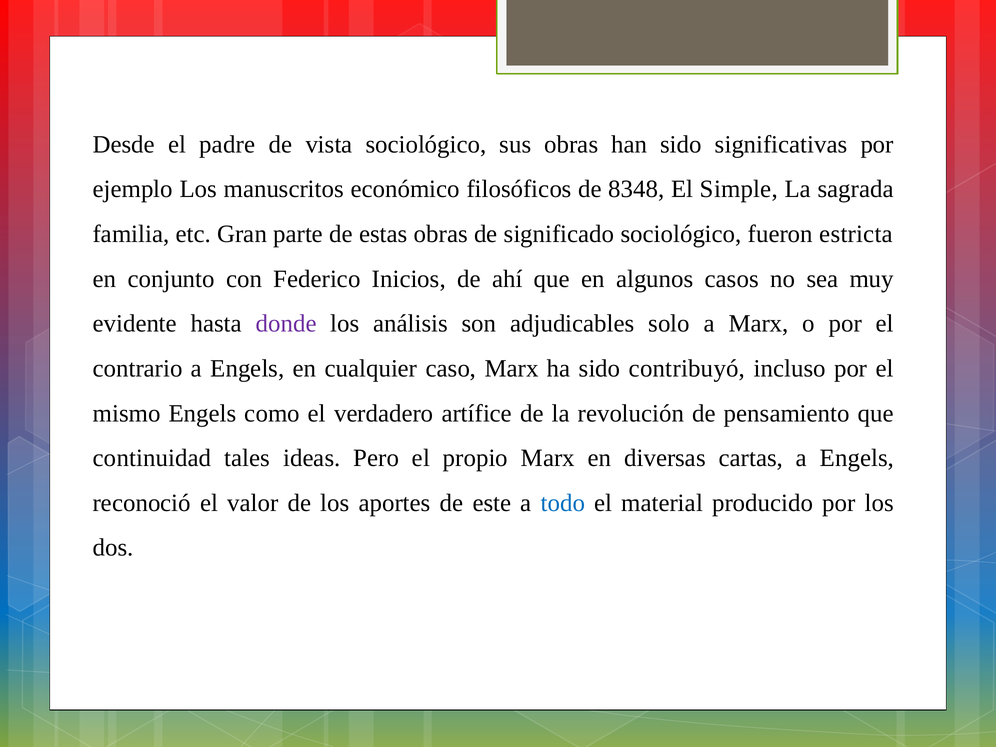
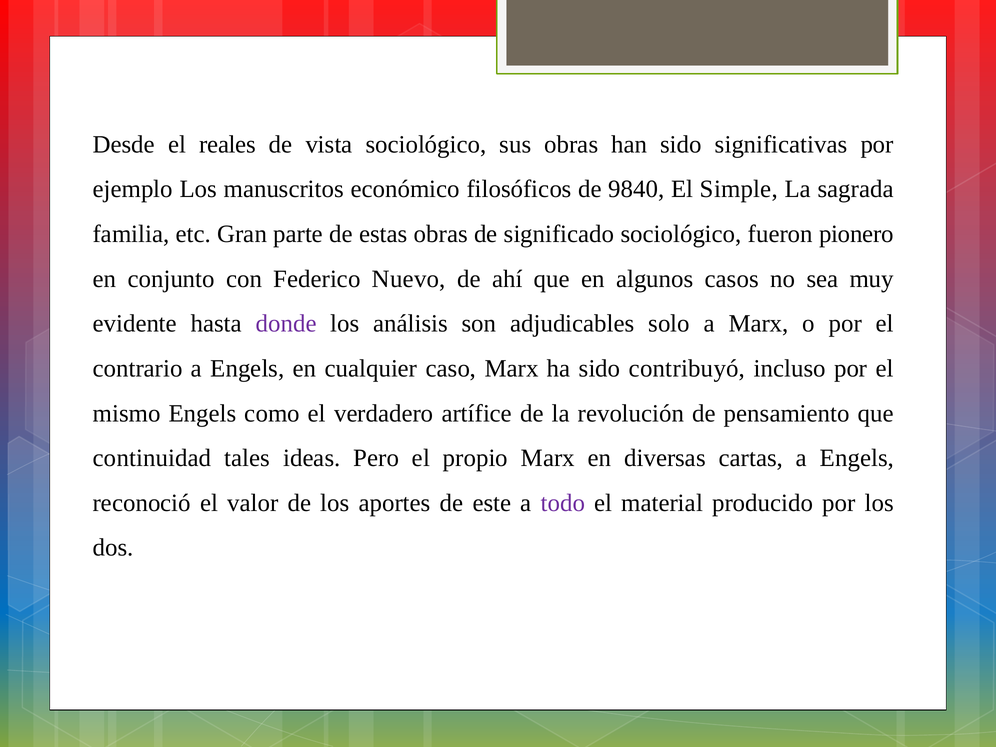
padre: padre -> reales
8348: 8348 -> 9840
estricta: estricta -> pionero
Inicios: Inicios -> Nuevo
todo colour: blue -> purple
